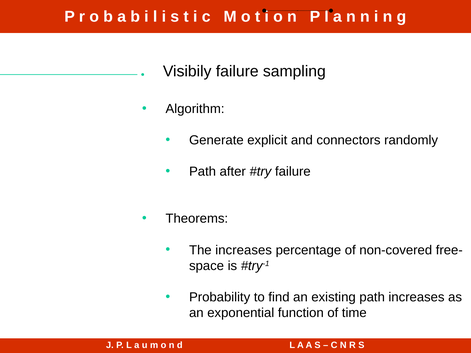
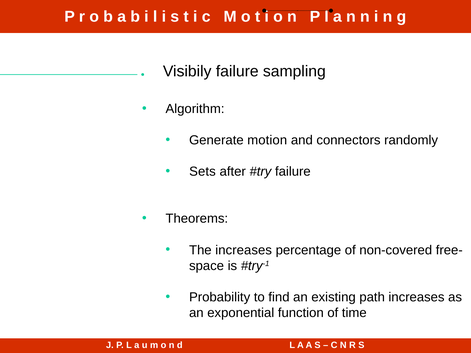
explicit: explicit -> motion
Path at (203, 172): Path -> Sets
